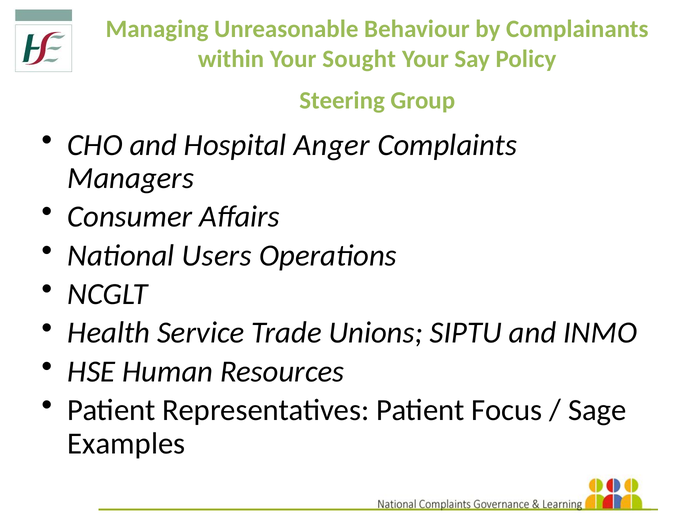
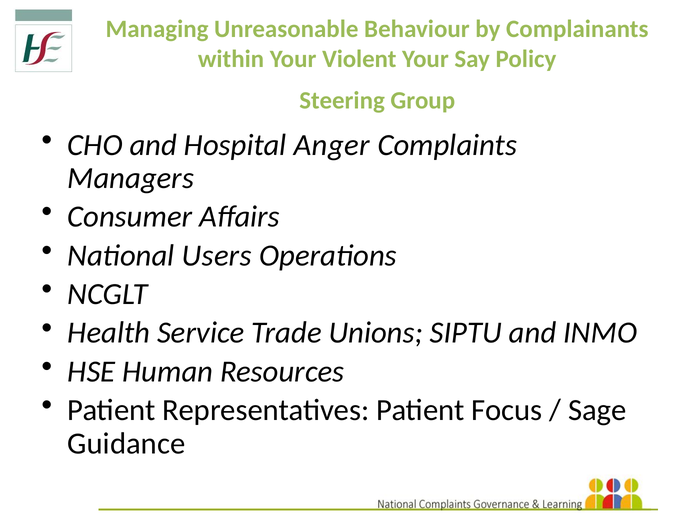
Sought: Sought -> Violent
Examples: Examples -> Guidance
